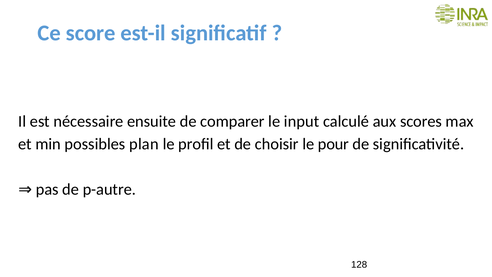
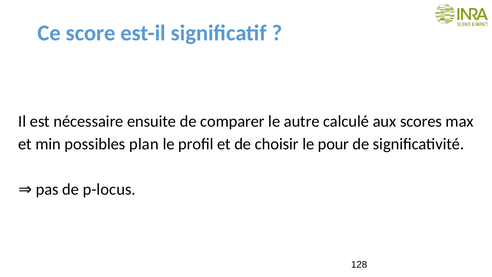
input: input -> autre
p-autre: p-autre -> p-locus
